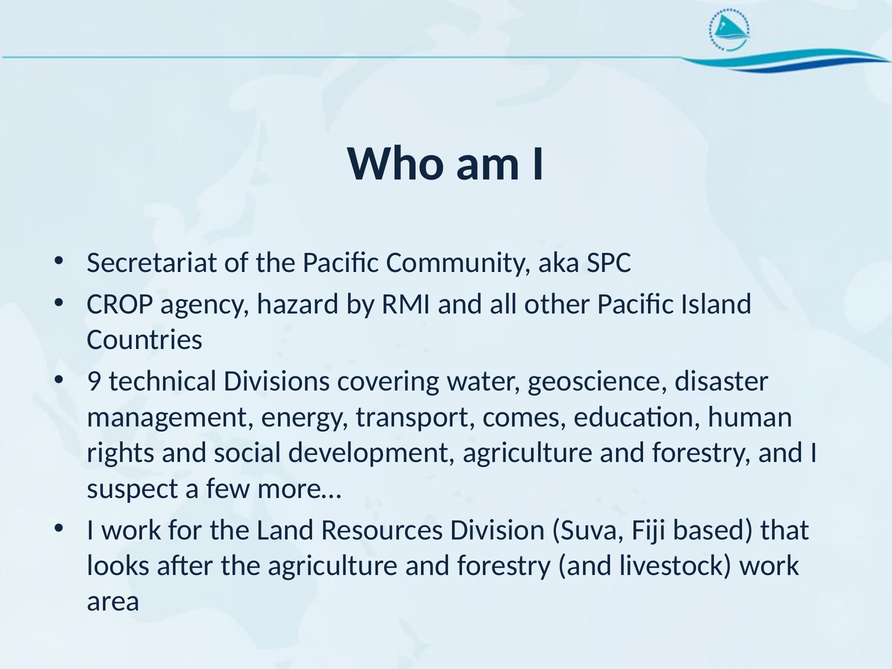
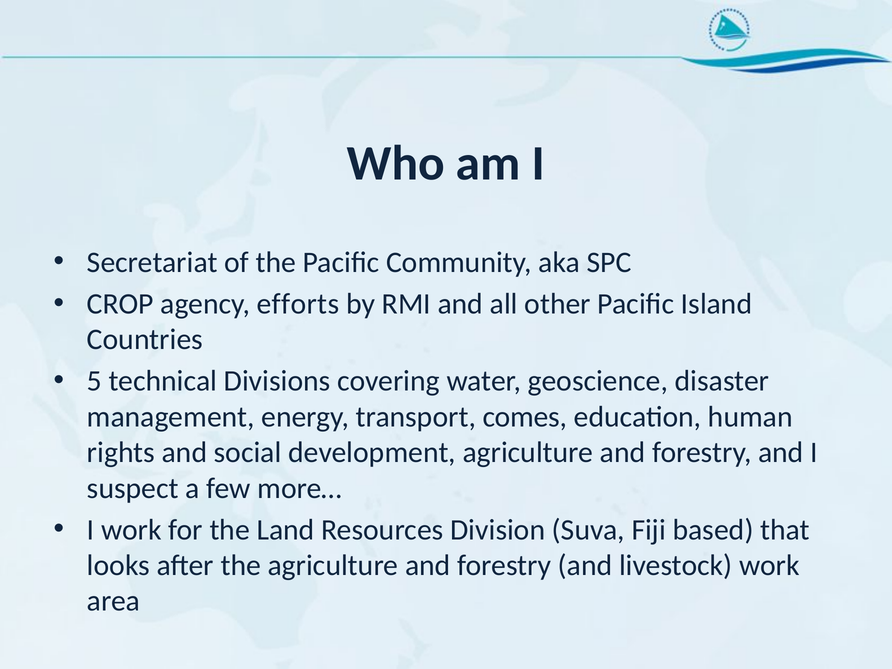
hazard: hazard -> efforts
9: 9 -> 5
